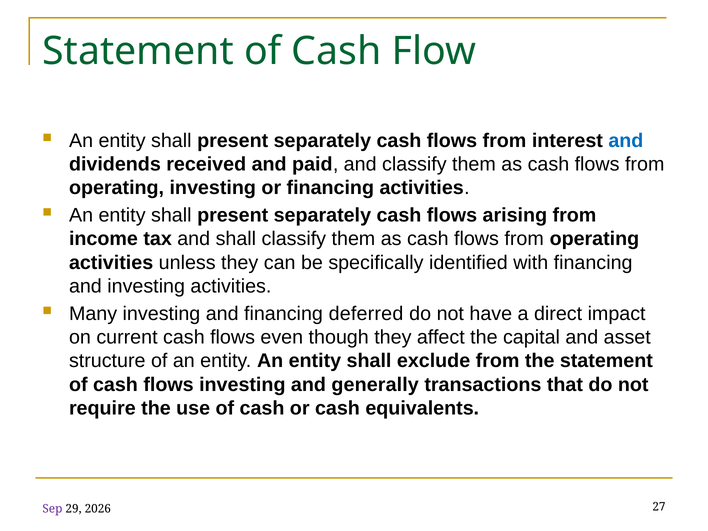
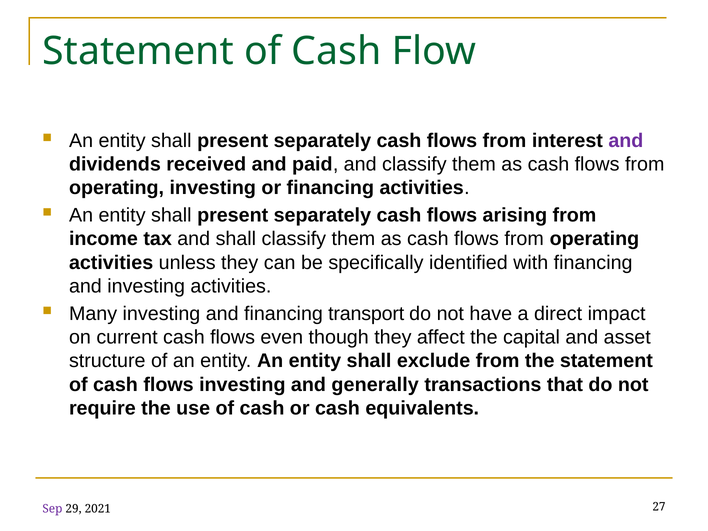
and at (626, 141) colour: blue -> purple
deferred: deferred -> transport
2026: 2026 -> 2021
